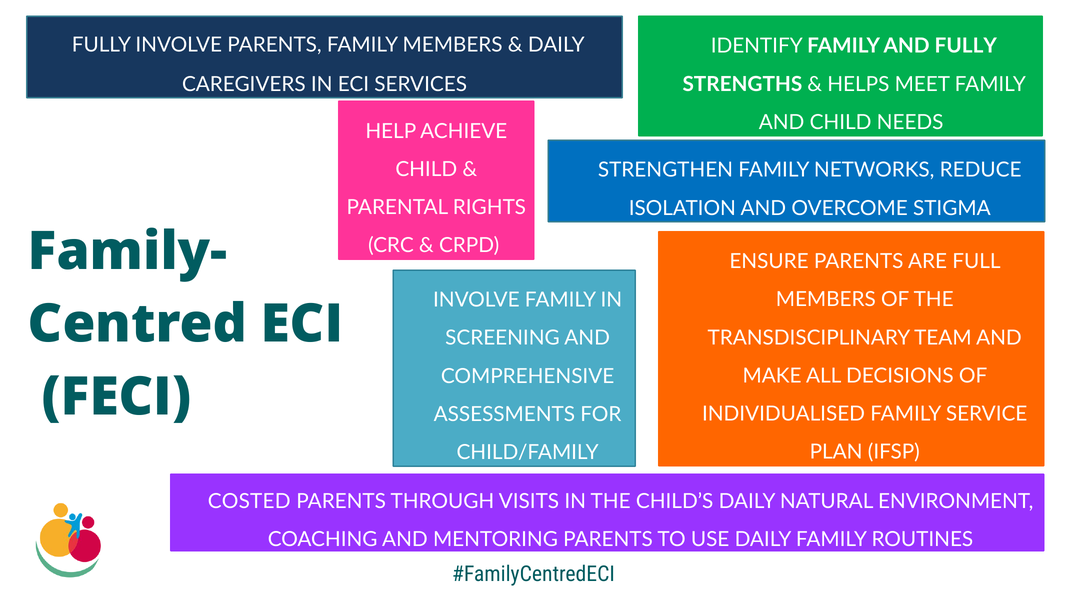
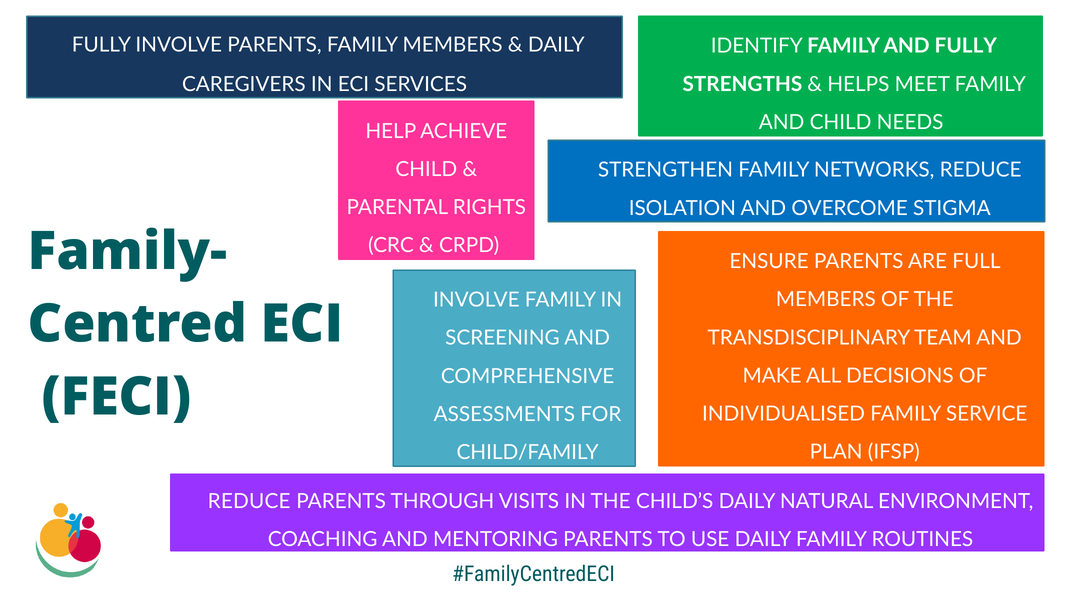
COSTED at (249, 502): COSTED -> REDUCE
